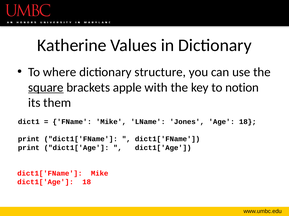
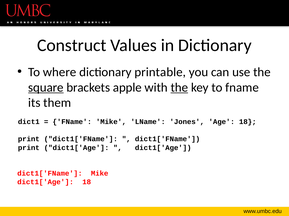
Katherine: Katherine -> Construct
structure: structure -> printable
the at (179, 88) underline: none -> present
to notion: notion -> fname
